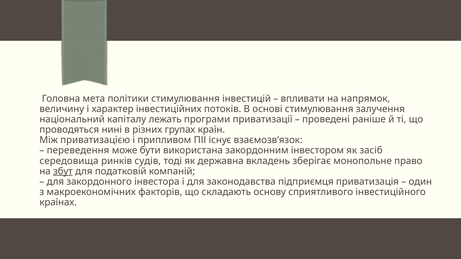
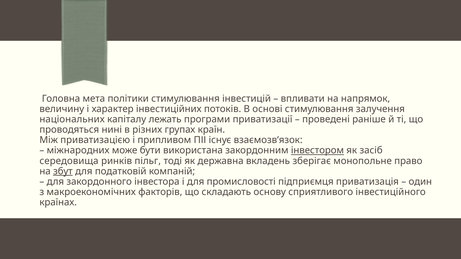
національний: національний -> національних
переведення: переведення -> міжнародних
інвестором underline: none -> present
судів: судів -> пільг
законодавства: законодавства -> промисловості
